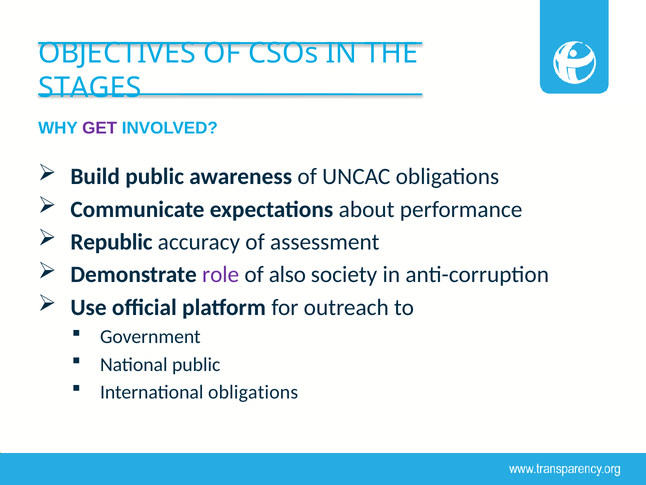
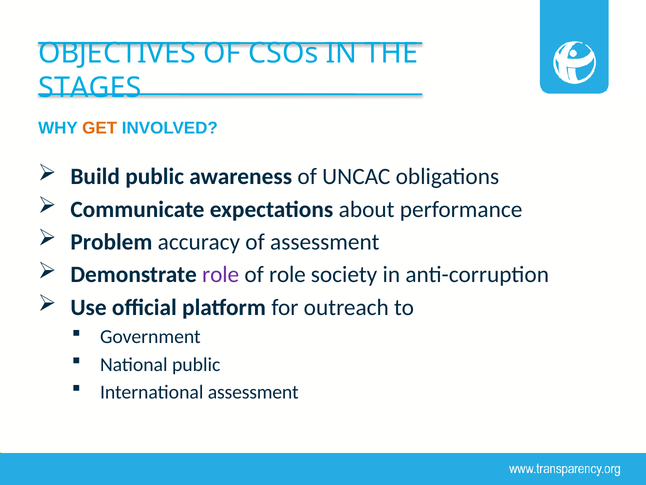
GET colour: purple -> orange
Republic: Republic -> Problem
of also: also -> role
International obligations: obligations -> assessment
